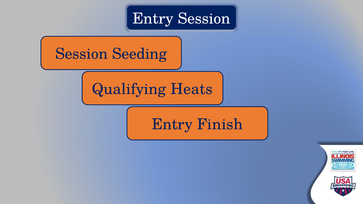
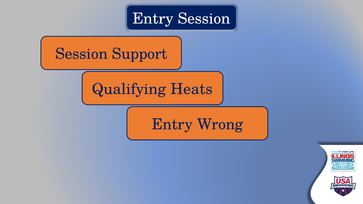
Seeding: Seeding -> Support
Finish: Finish -> Wrong
